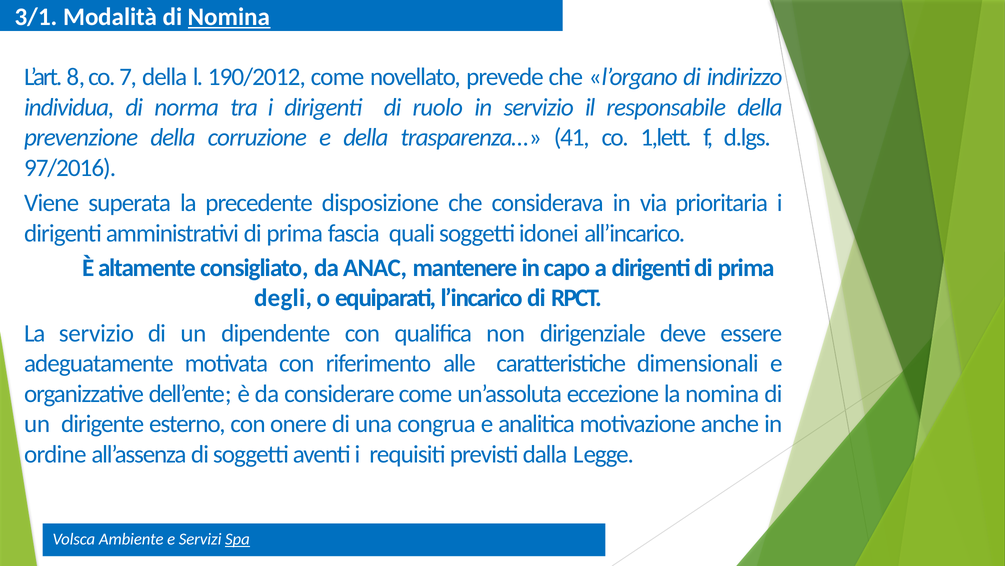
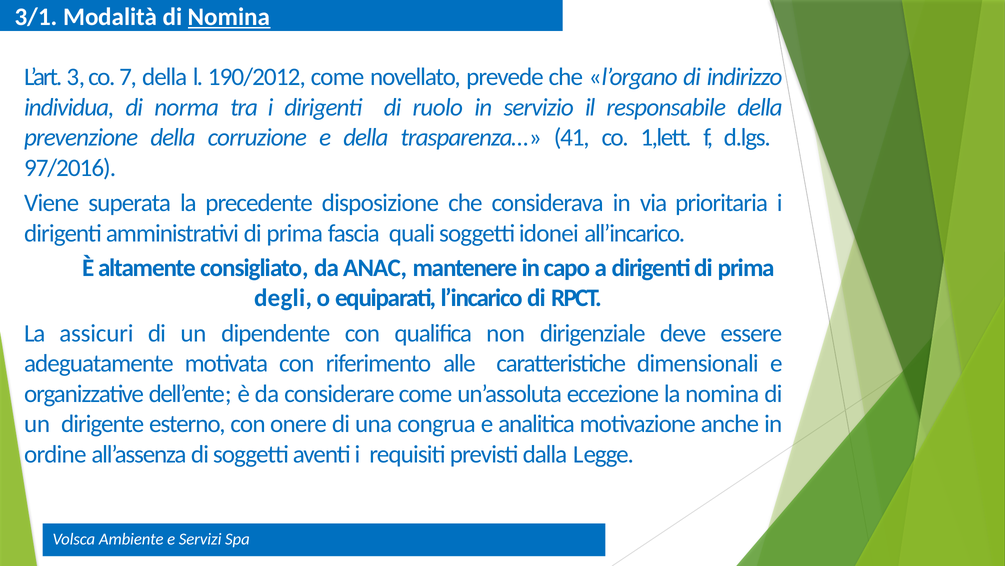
8: 8 -> 3
La servizio: servizio -> assicuri
Spa underline: present -> none
